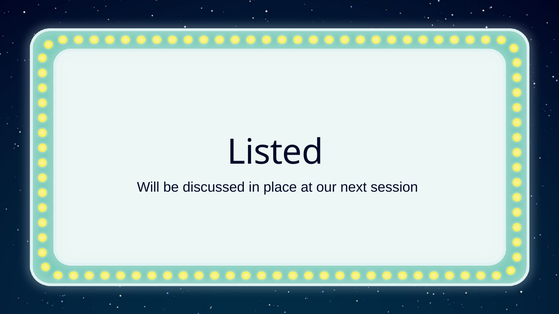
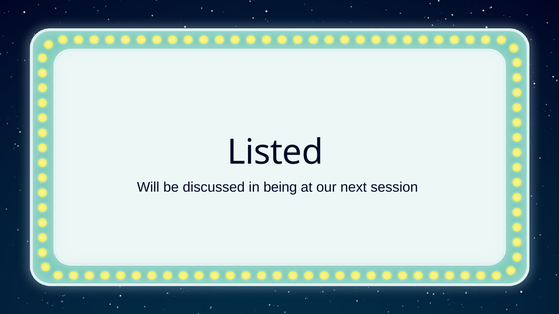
place: place -> being
